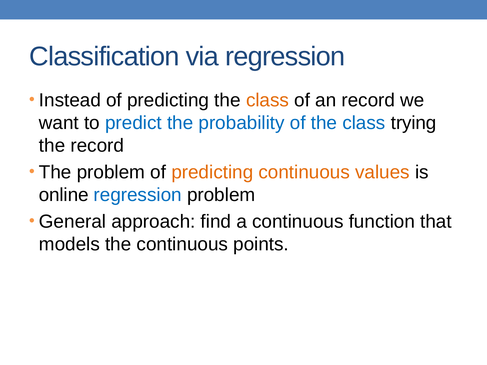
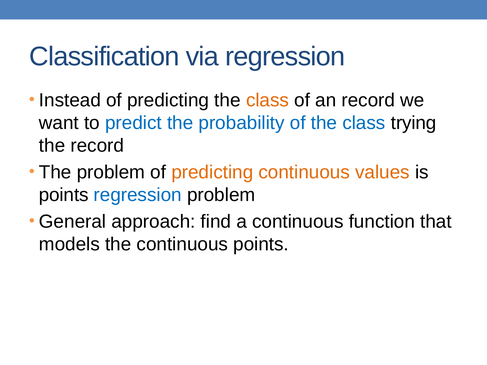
online at (64, 195): online -> points
